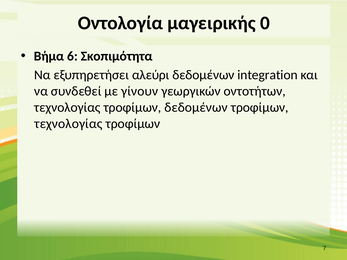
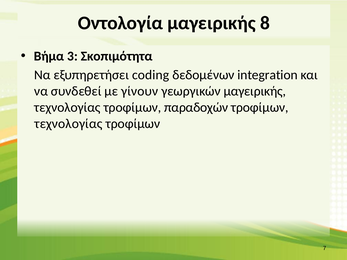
0: 0 -> 8
6: 6 -> 3
αλεύρι: αλεύρι -> coding
γεωργικών οντοτήτων: οντοτήτων -> μαγειρικής
τροφίμων δεδομένων: δεδομένων -> παραδοχών
